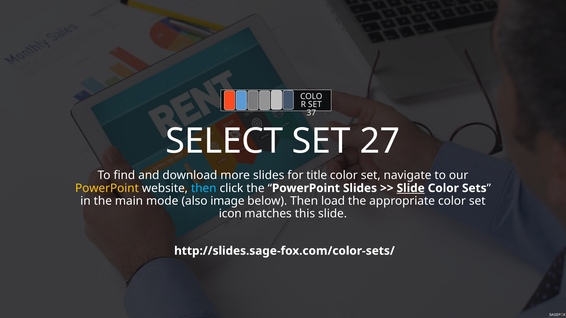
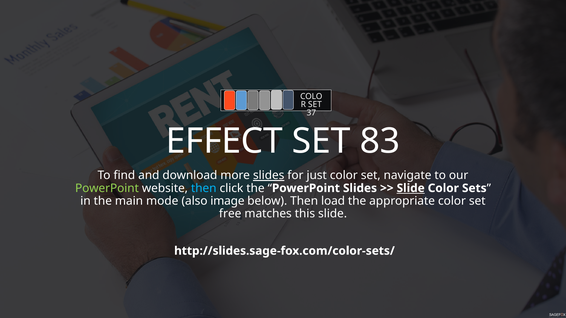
SELECT: SELECT -> EFFECT
27: 27 -> 83
slides at (269, 176) underline: none -> present
title: title -> just
PowerPoint at (107, 188) colour: yellow -> light green
icon: icon -> free
